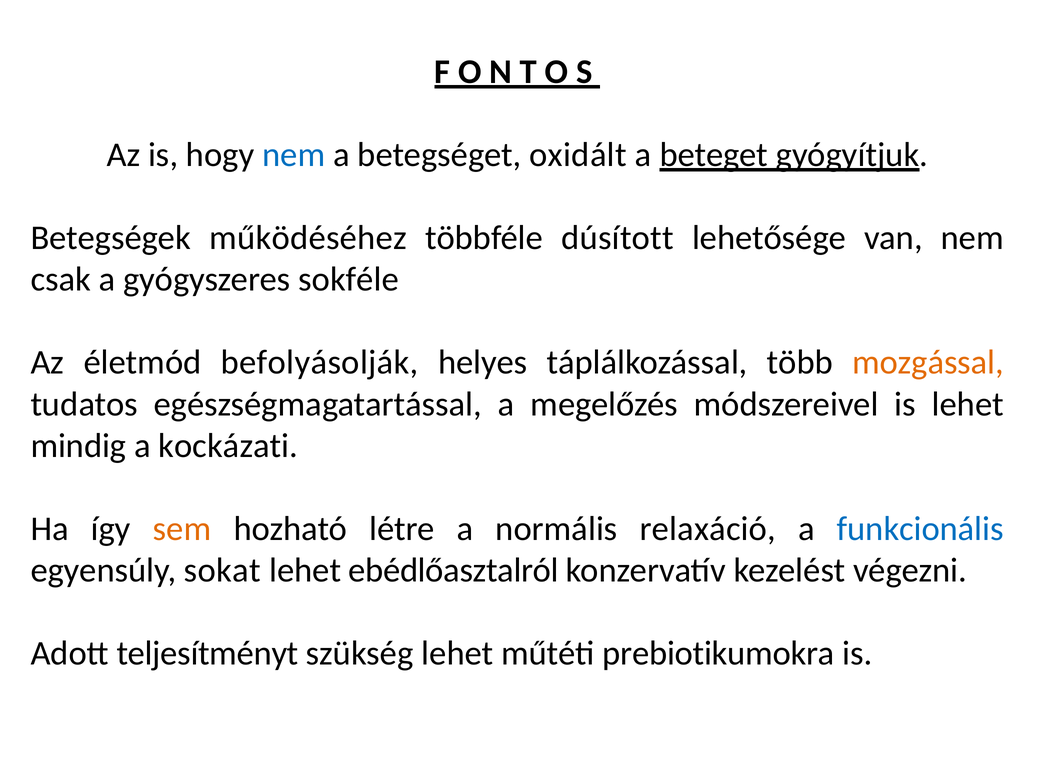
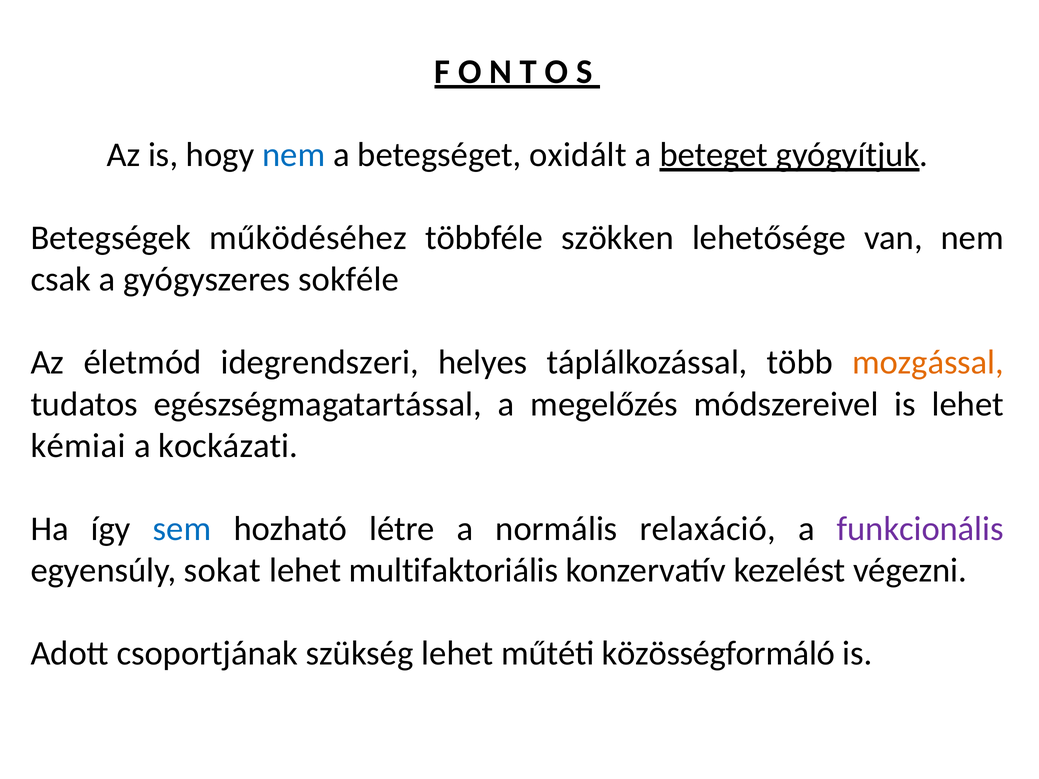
dúsított: dúsított -> szökken
befolyásolják: befolyásolják -> idegrendszeri
mindig: mindig -> kémiai
sem colour: orange -> blue
funkcionális colour: blue -> purple
ebédlőasztalról: ebédlőasztalról -> multifaktoriális
teljesítményt: teljesítményt -> csoportjának
prebiotikumokra: prebiotikumokra -> közösségformáló
